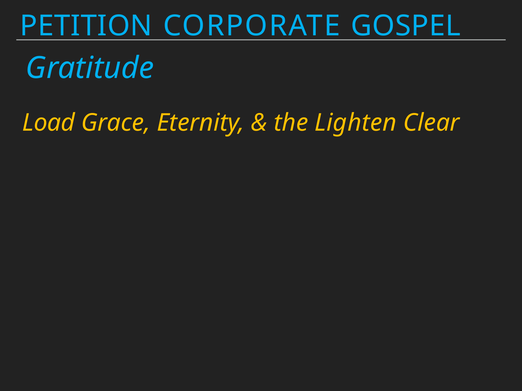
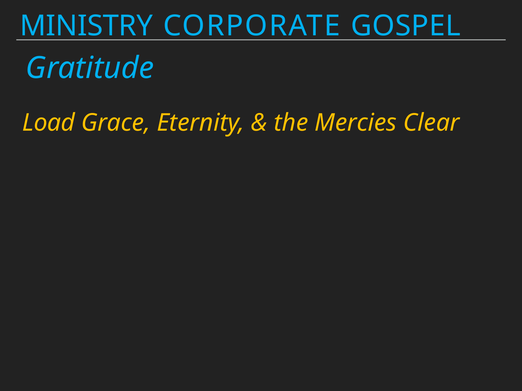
PETITION: PETITION -> MINISTRY
Lighten: Lighten -> Mercies
